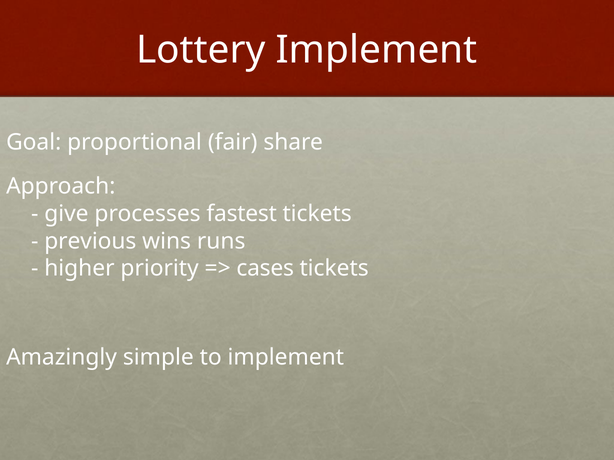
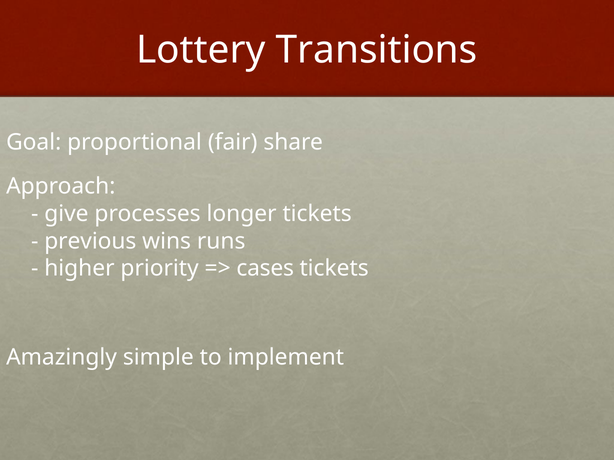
Lottery Implement: Implement -> Transitions
fastest: fastest -> longer
